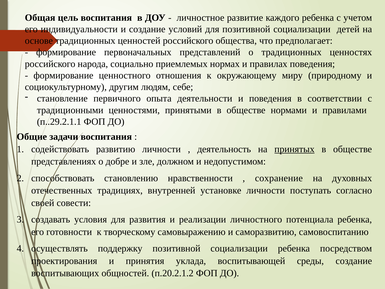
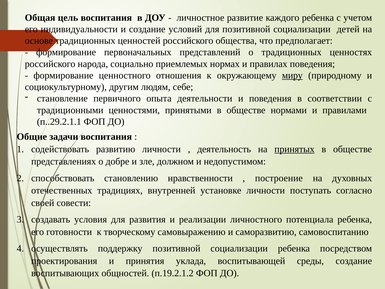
миру underline: none -> present
сохранение: сохранение -> построение
п.20.2.1.2: п.20.2.1.2 -> п.19.2.1.2
